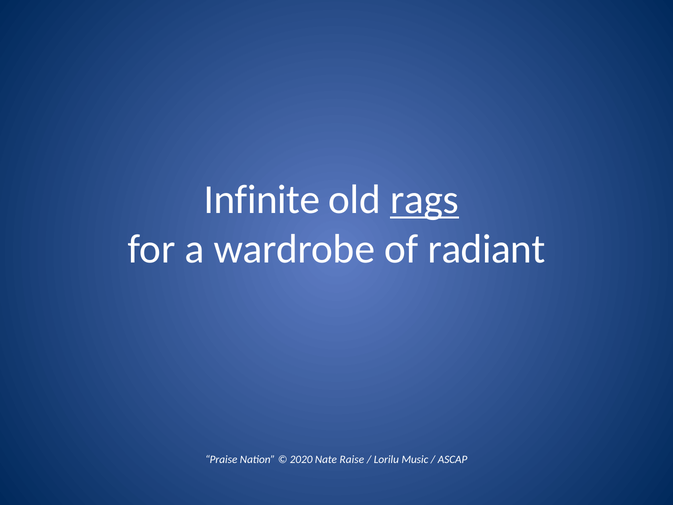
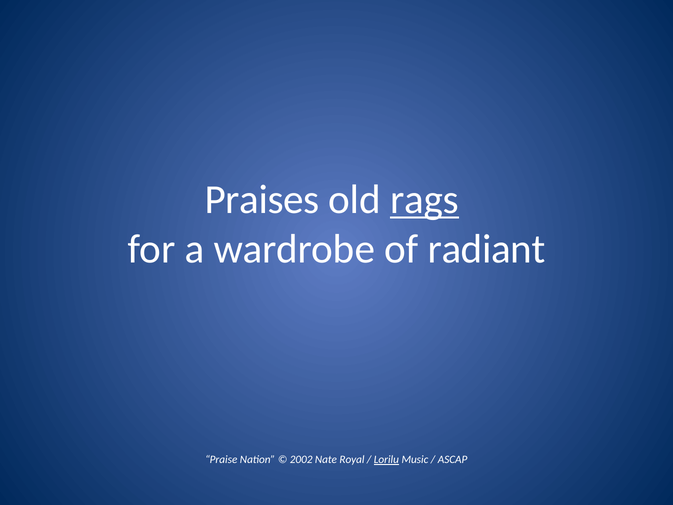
Infinite: Infinite -> Praises
2020: 2020 -> 2002
Raise: Raise -> Royal
Lorilu underline: none -> present
